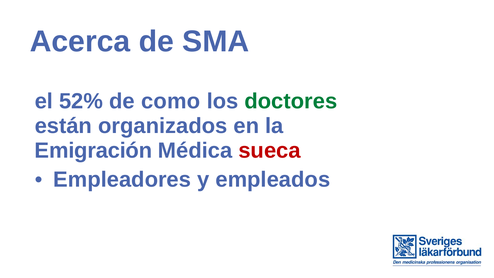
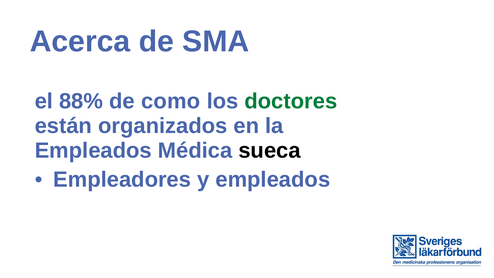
52%: 52% -> 88%
Emigración at (93, 151): Emigración -> Empleados
sueca colour: red -> black
